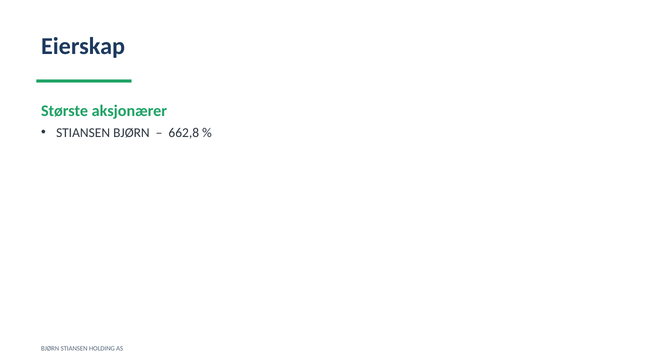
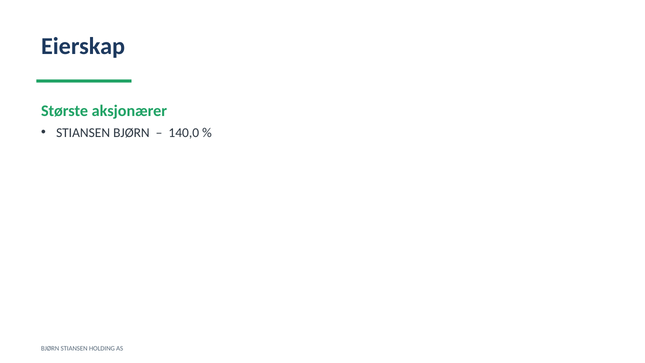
662,8: 662,8 -> 140,0
